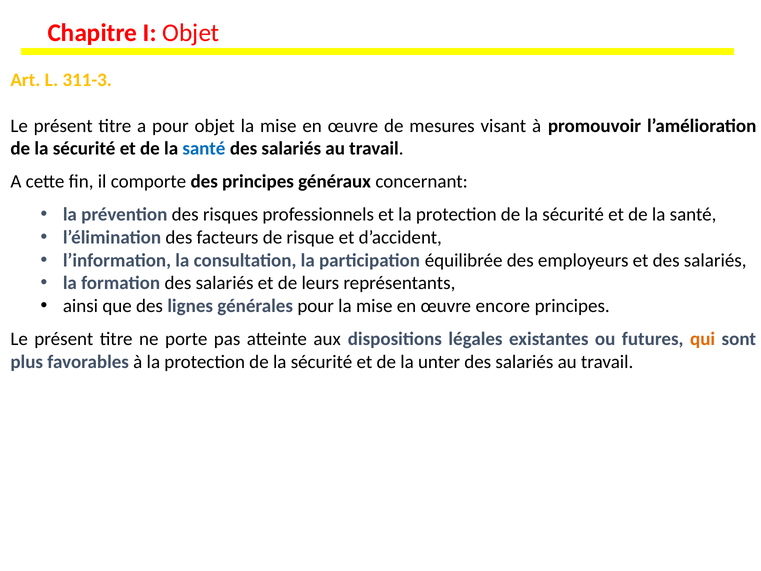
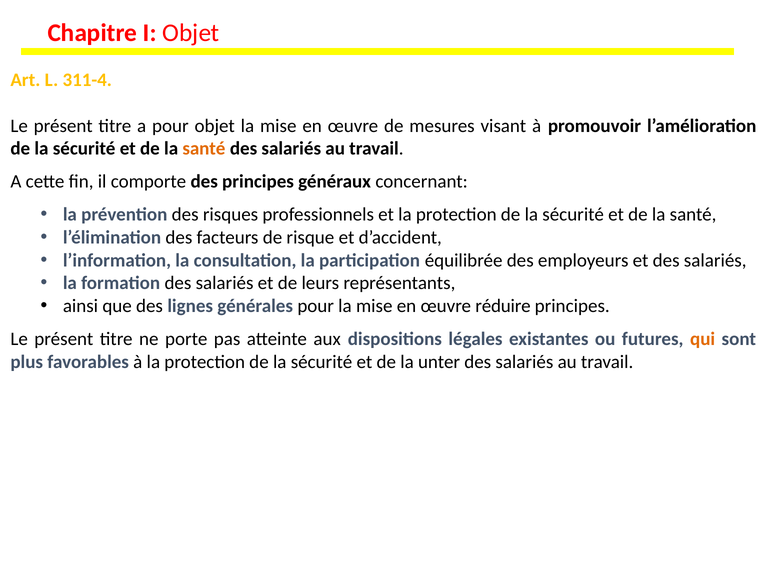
311-3: 311-3 -> 311-4
santé at (204, 149) colour: blue -> orange
encore: encore -> réduire
